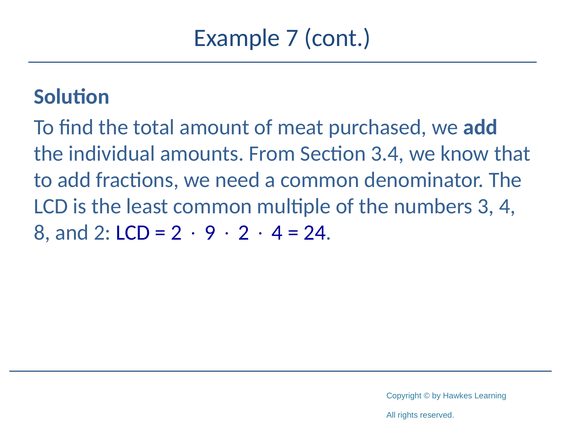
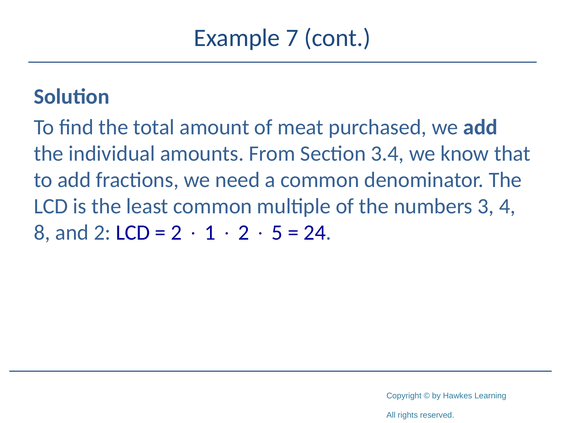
9: 9 -> 1
4 at (277, 233): 4 -> 5
